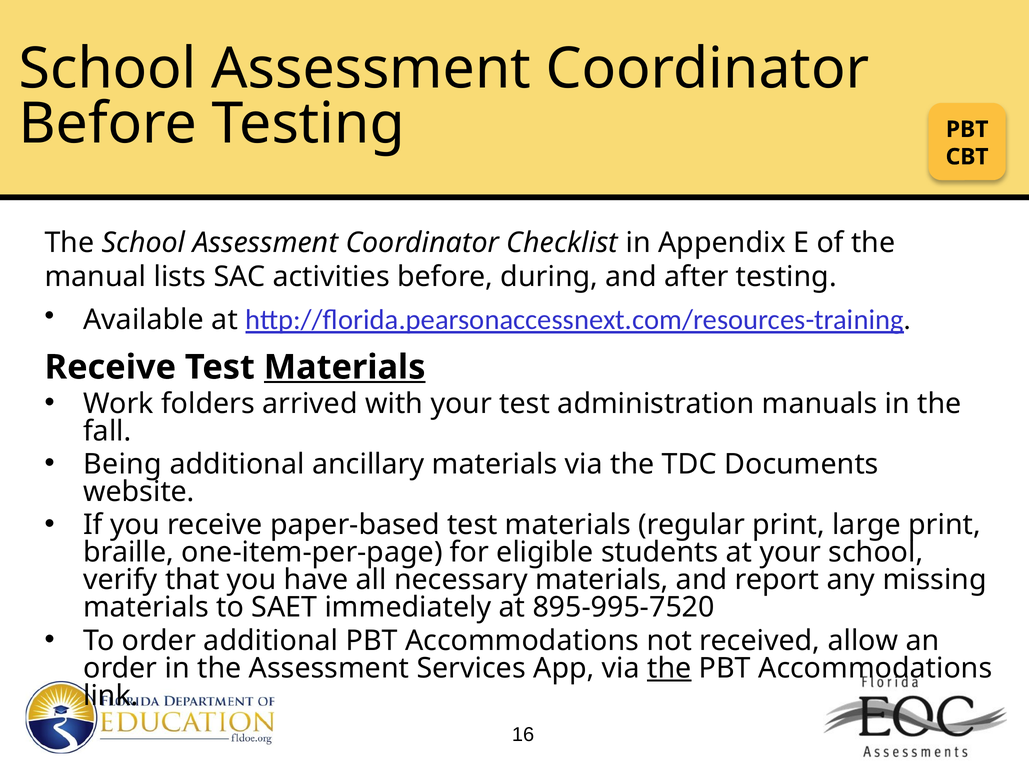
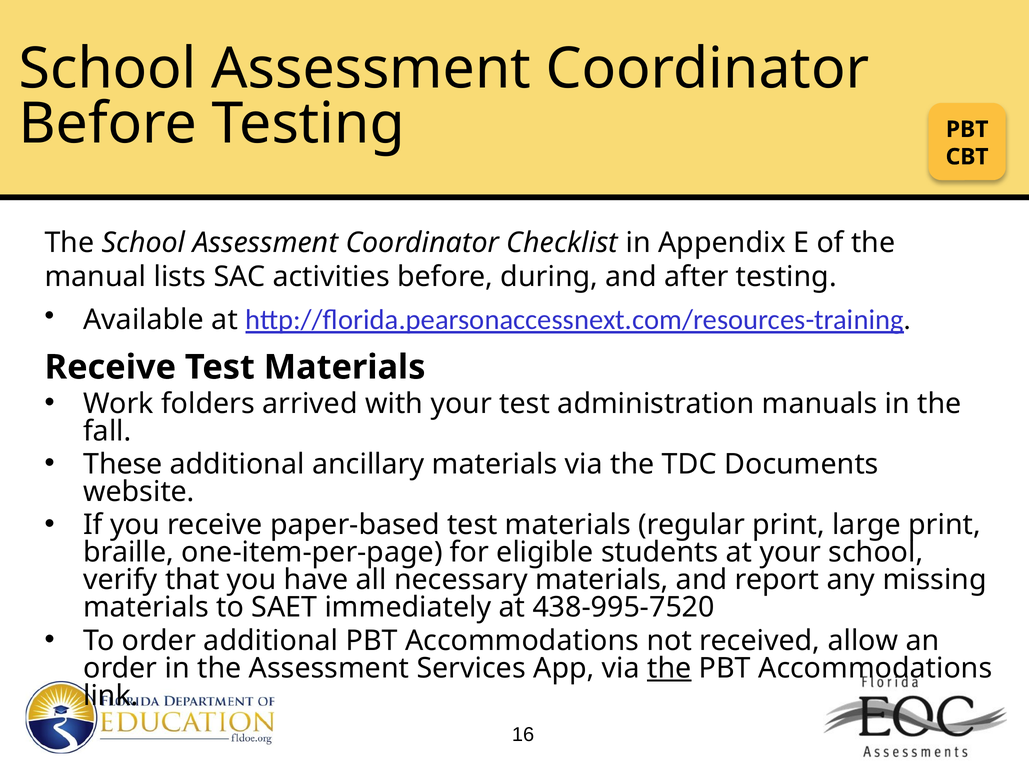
Materials at (345, 367) underline: present -> none
Being: Being -> These
895-995-7520: 895-995-7520 -> 438-995-7520
